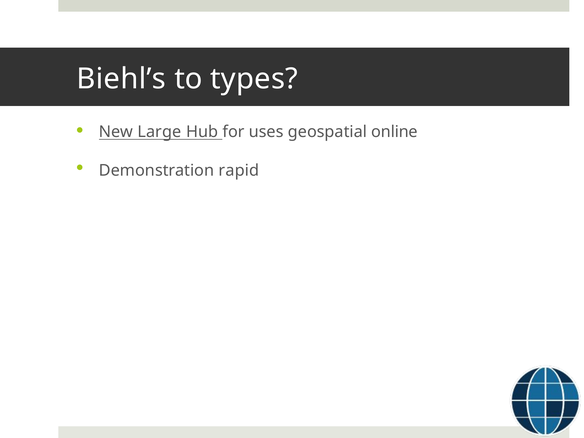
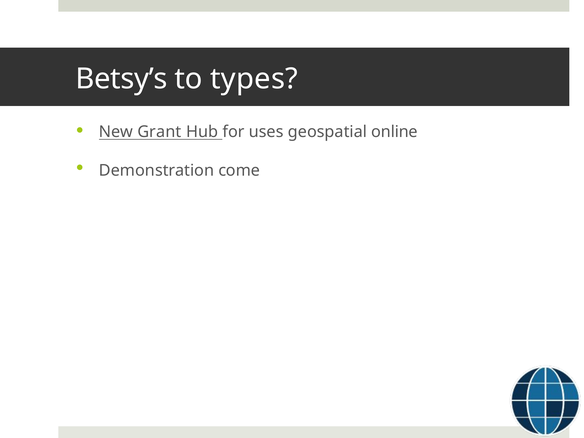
Biehl’s: Biehl’s -> Betsy’s
Large: Large -> Grant
rapid: rapid -> come
